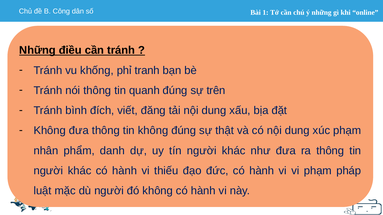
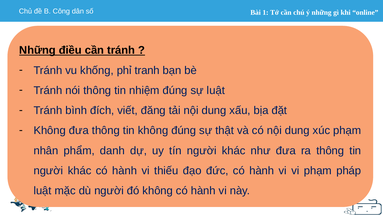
quanh: quanh -> nhiệm
sự trên: trên -> luật
